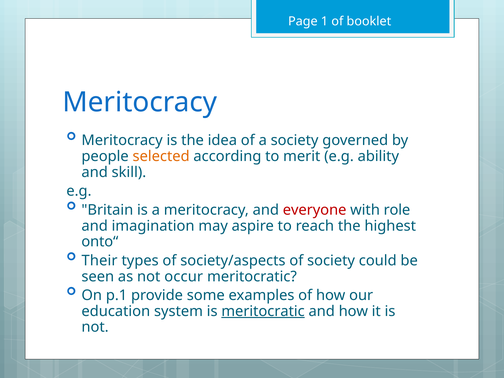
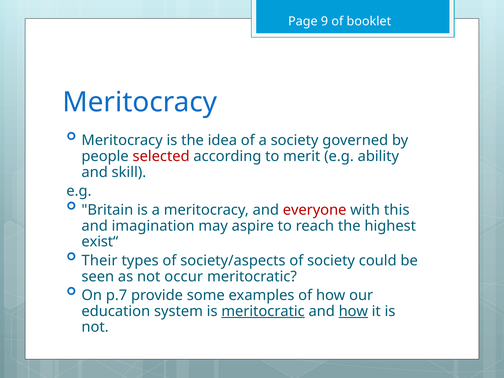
1: 1 -> 9
selected colour: orange -> red
role: role -> this
onto“: onto“ -> exist“
p.1: p.1 -> p.7
how at (353, 311) underline: none -> present
